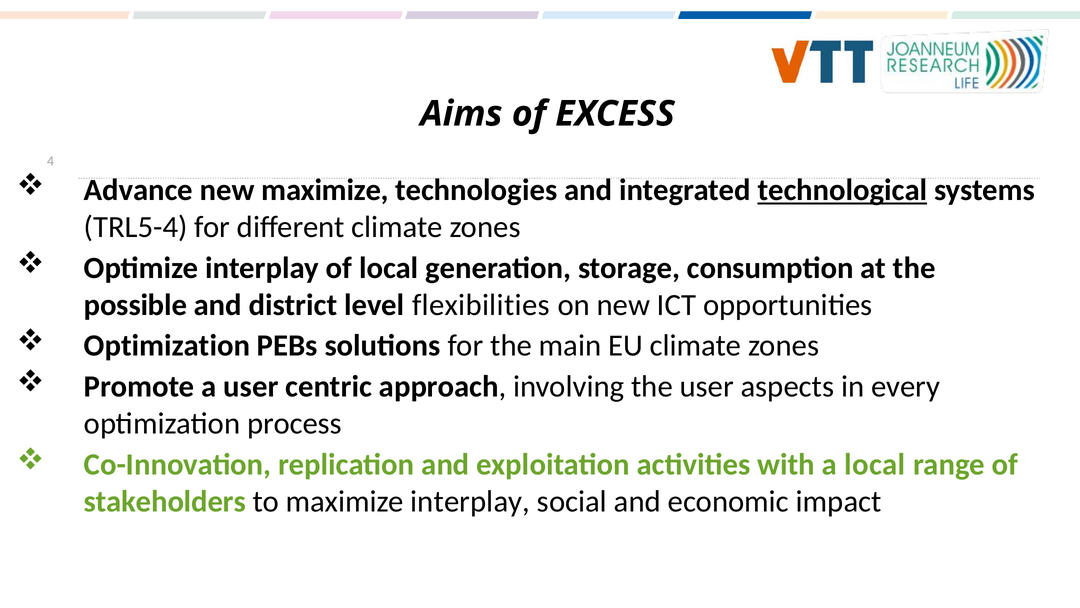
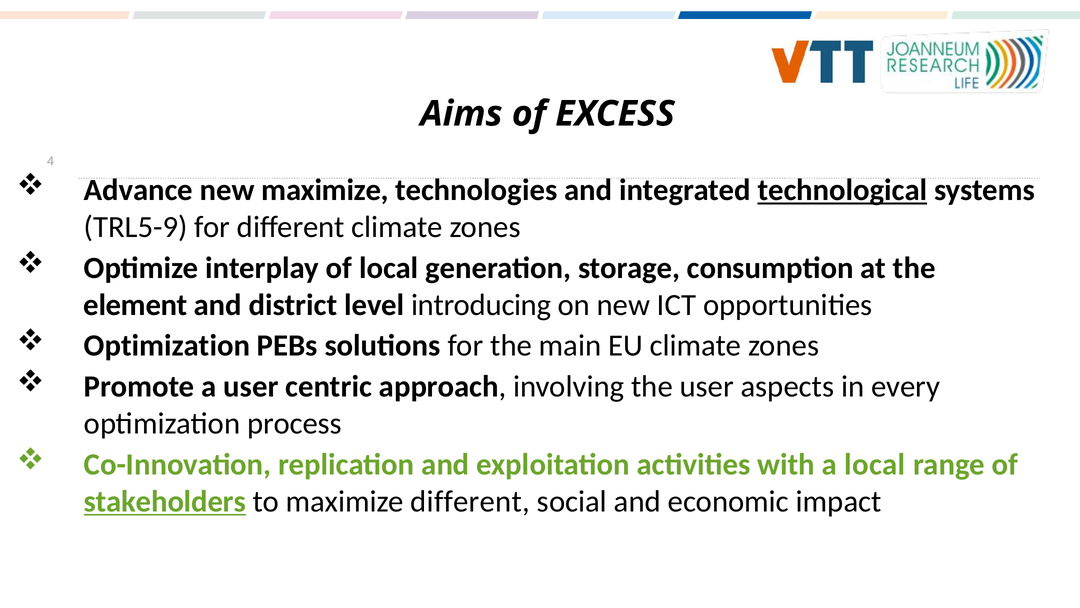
TRL5-4: TRL5-4 -> TRL5-9
possible: possible -> element
flexibilities: flexibilities -> introducing
stakeholders underline: none -> present
maximize interplay: interplay -> different
